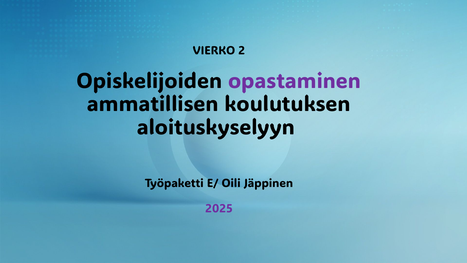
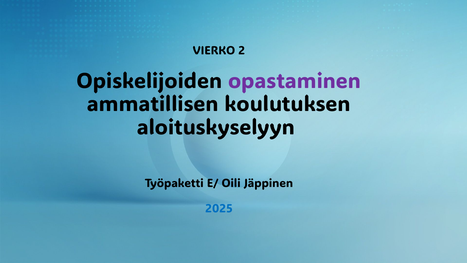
2025 colour: purple -> blue
